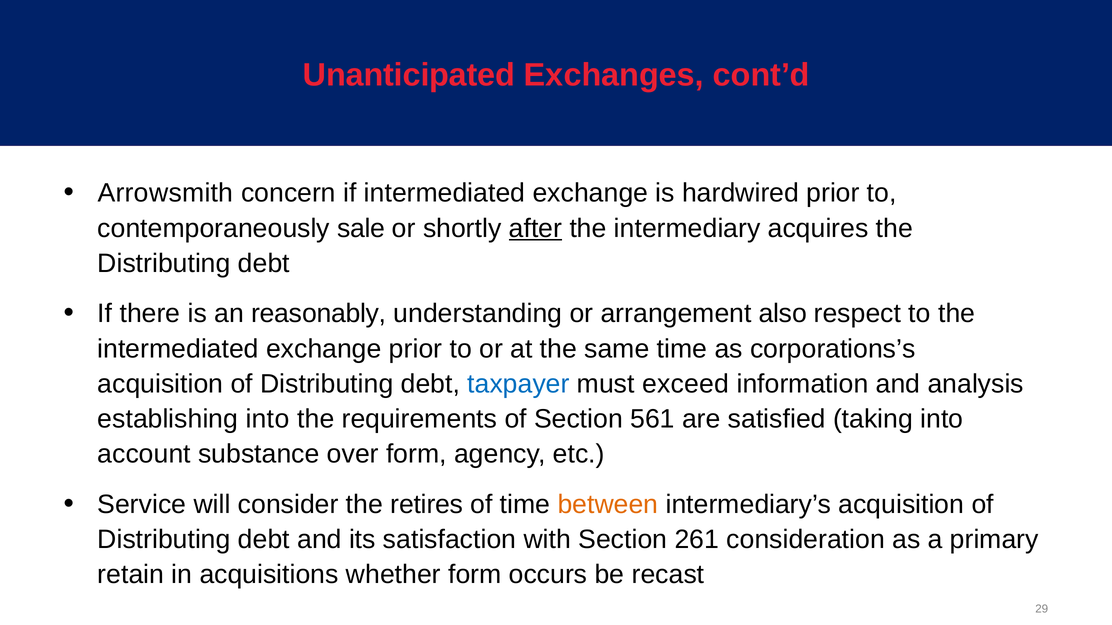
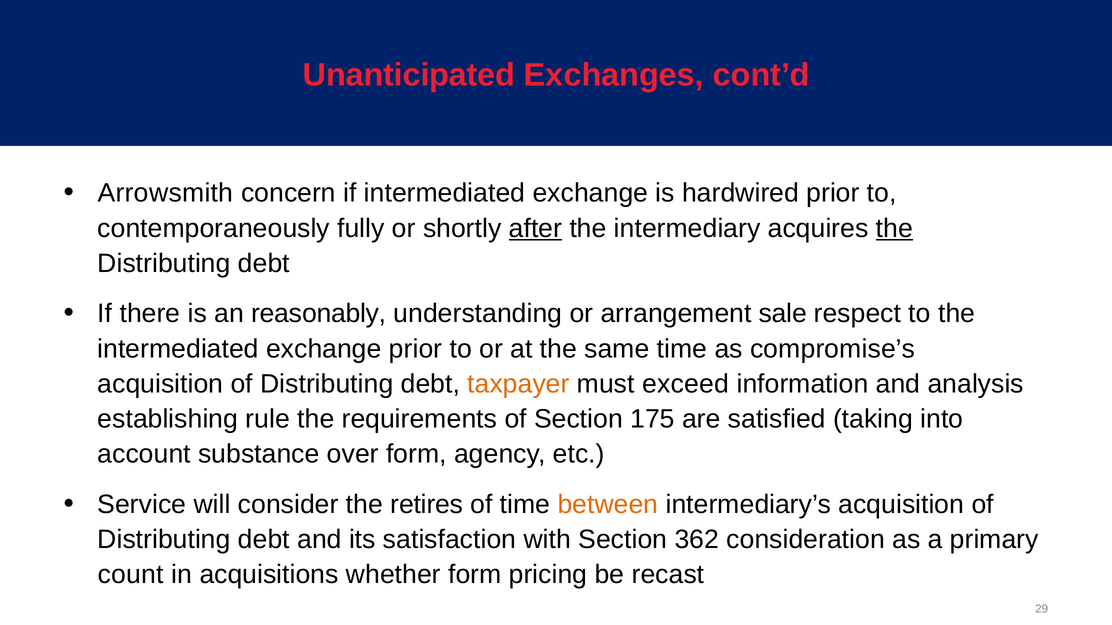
sale: sale -> fully
the at (894, 228) underline: none -> present
also: also -> sale
corporations’s: corporations’s -> compromise’s
taxpayer colour: blue -> orange
establishing into: into -> rule
561: 561 -> 175
261: 261 -> 362
retain: retain -> count
occurs: occurs -> pricing
